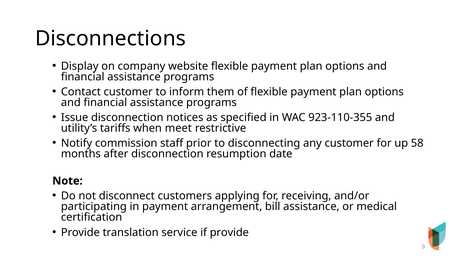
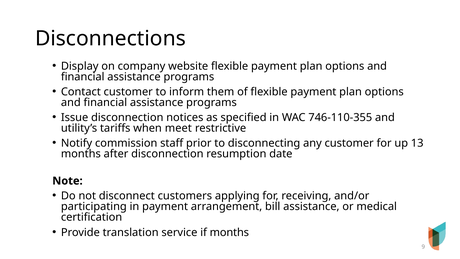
923-110-355: 923-110-355 -> 746-110-355
58: 58 -> 13
if provide: provide -> months
